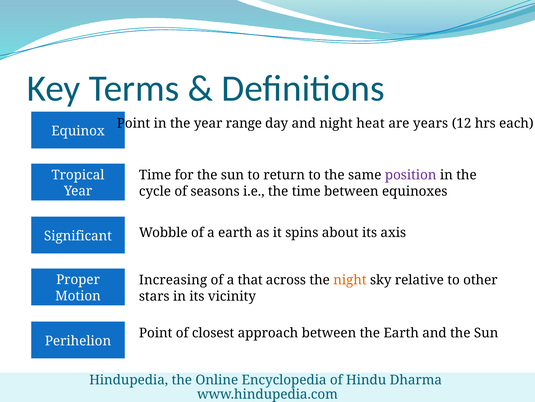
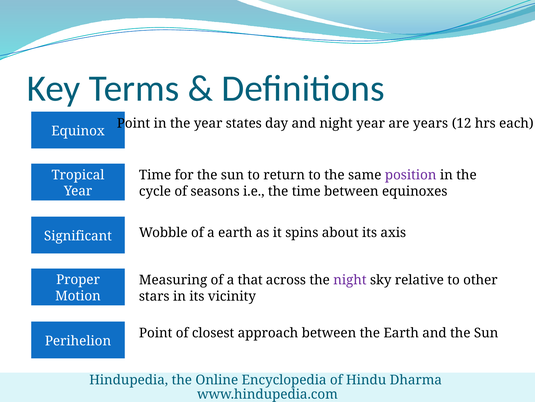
range: range -> states
night heat: heat -> year
Increasing: Increasing -> Measuring
night at (350, 280) colour: orange -> purple
